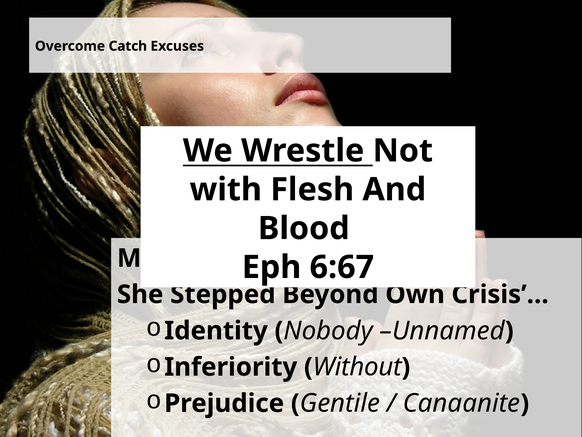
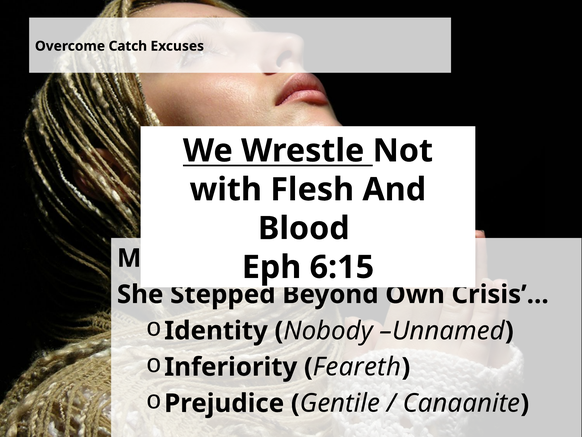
6:67: 6:67 -> 6:15
Without: Without -> Feareth
